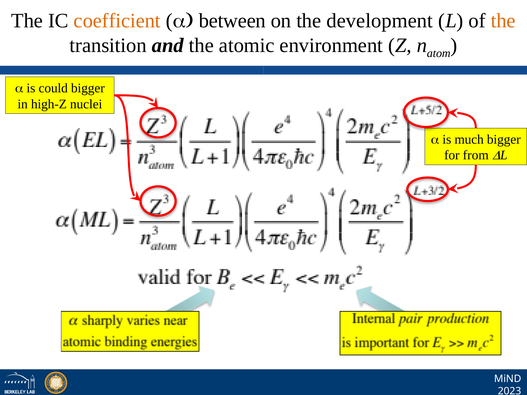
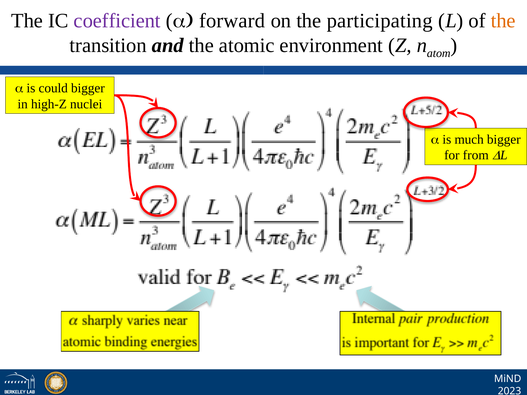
coefficient colour: orange -> purple
between: between -> forward
development: development -> participating
